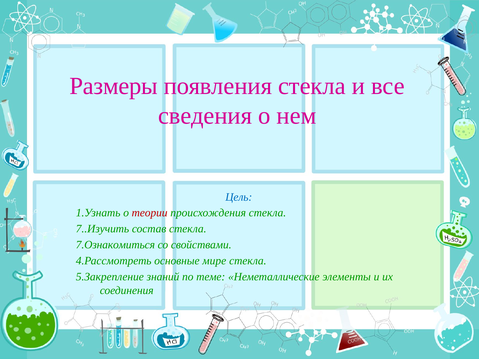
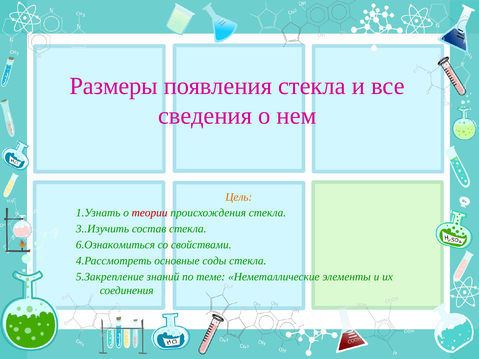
Цель colour: blue -> orange
7..Изучить: 7..Изучить -> 3..Изучить
7.Ознакомиться: 7.Ознакомиться -> 6.Ознакомиться
мире: мире -> соды
